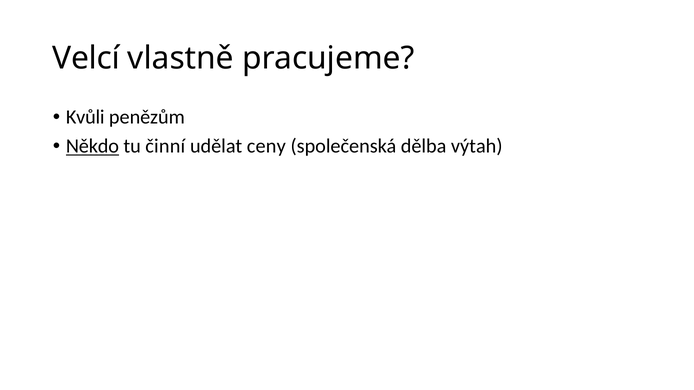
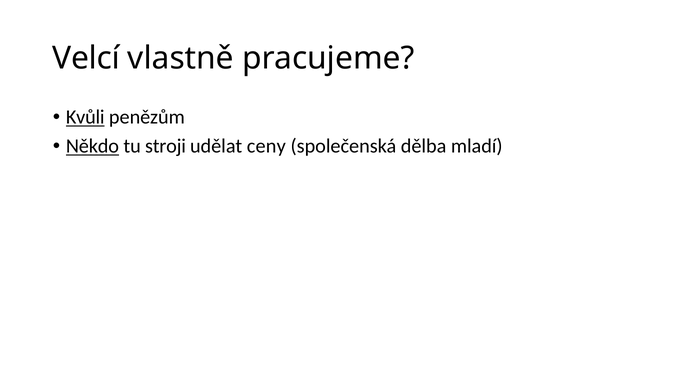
Kvůli underline: none -> present
činní: činní -> stroji
výtah: výtah -> mladí
